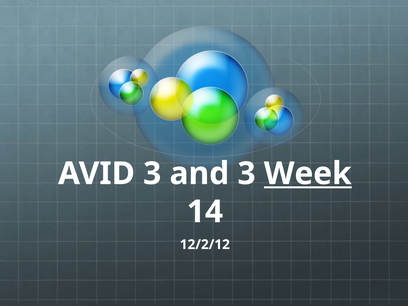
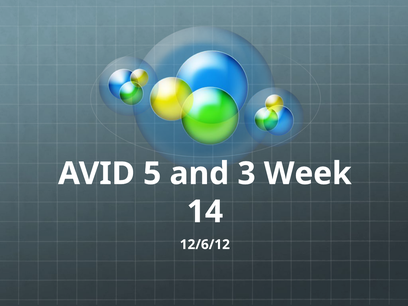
AVID 3: 3 -> 5
Week underline: present -> none
12/2/12: 12/2/12 -> 12/6/12
